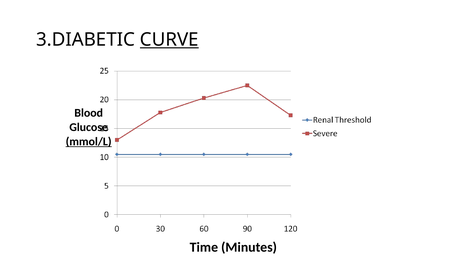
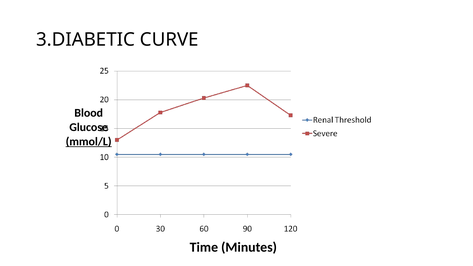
CURVE underline: present -> none
